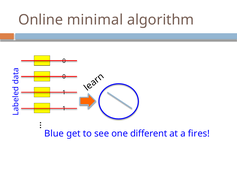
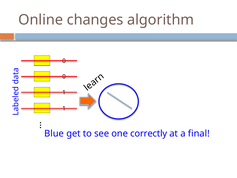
minimal: minimal -> changes
different: different -> correctly
fires: fires -> final
